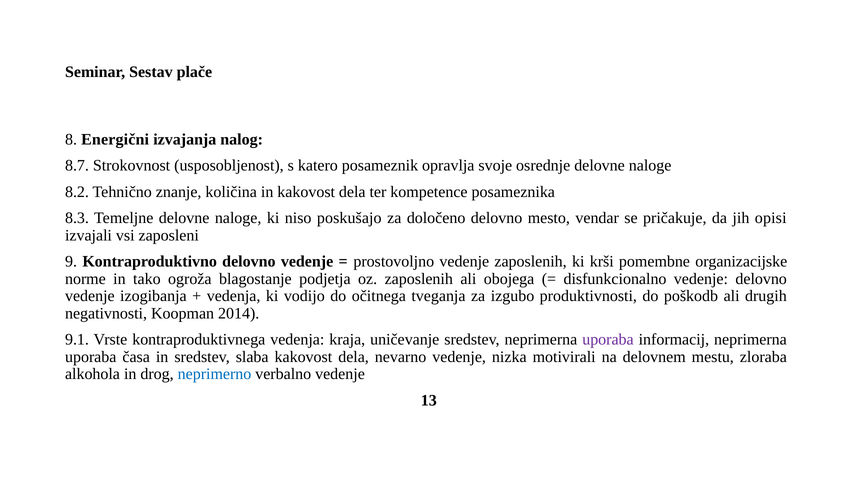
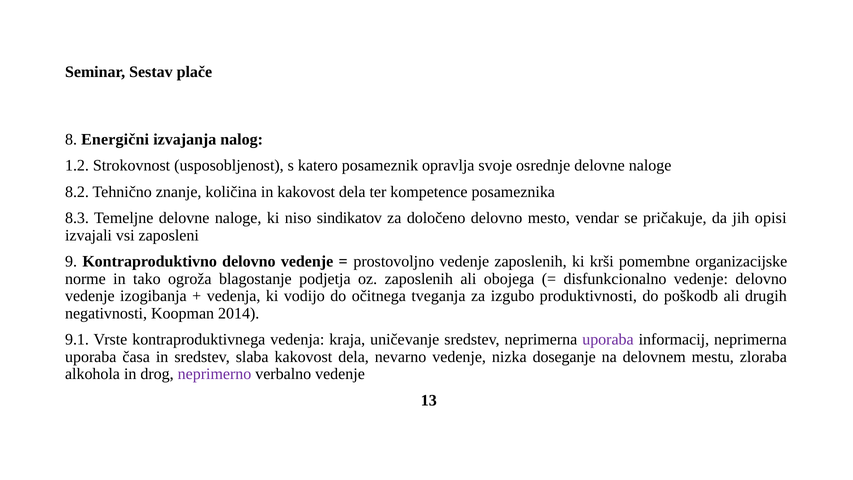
8.7: 8.7 -> 1.2
poskušajo: poskušajo -> sindikatov
motivirali: motivirali -> doseganje
neprimerno colour: blue -> purple
